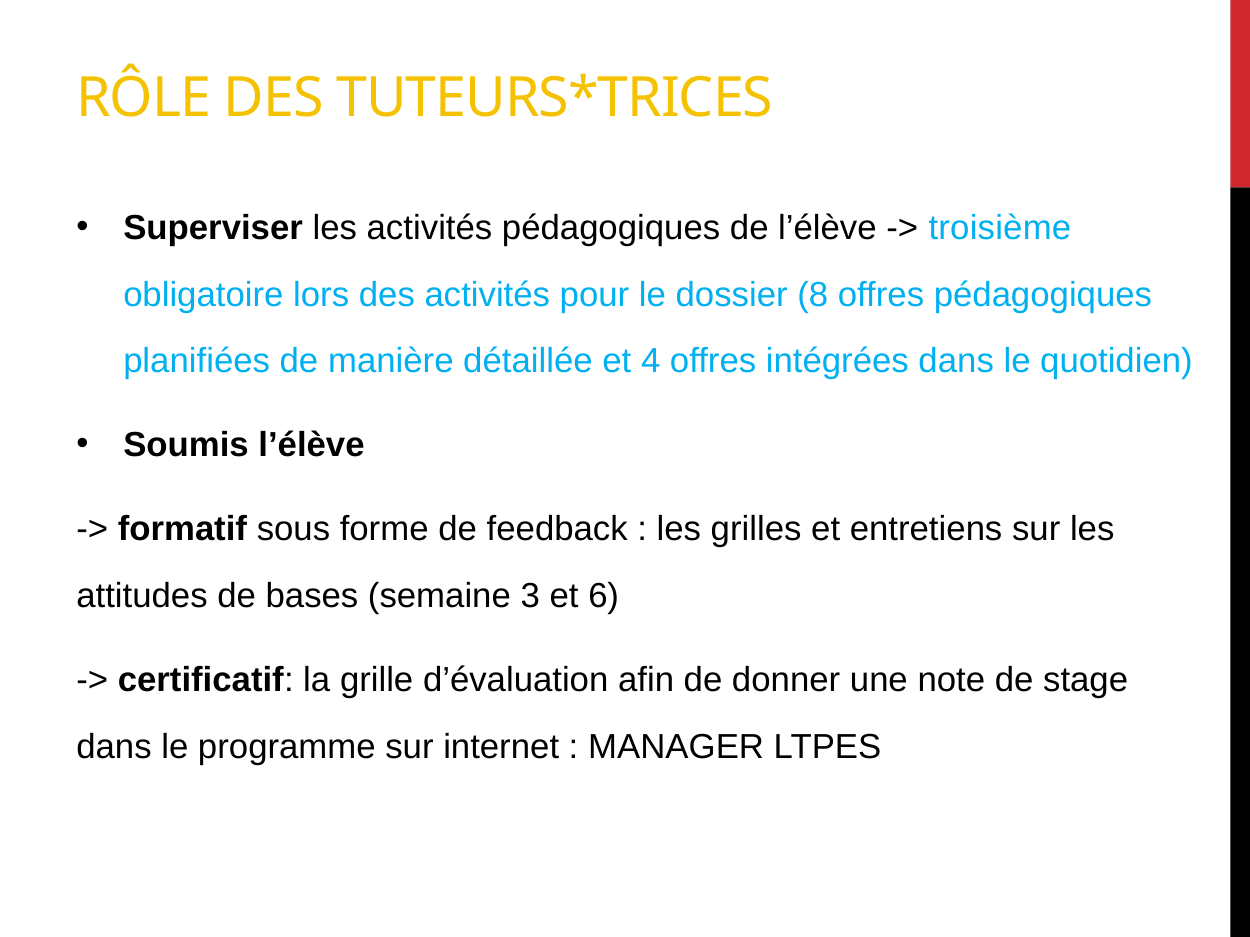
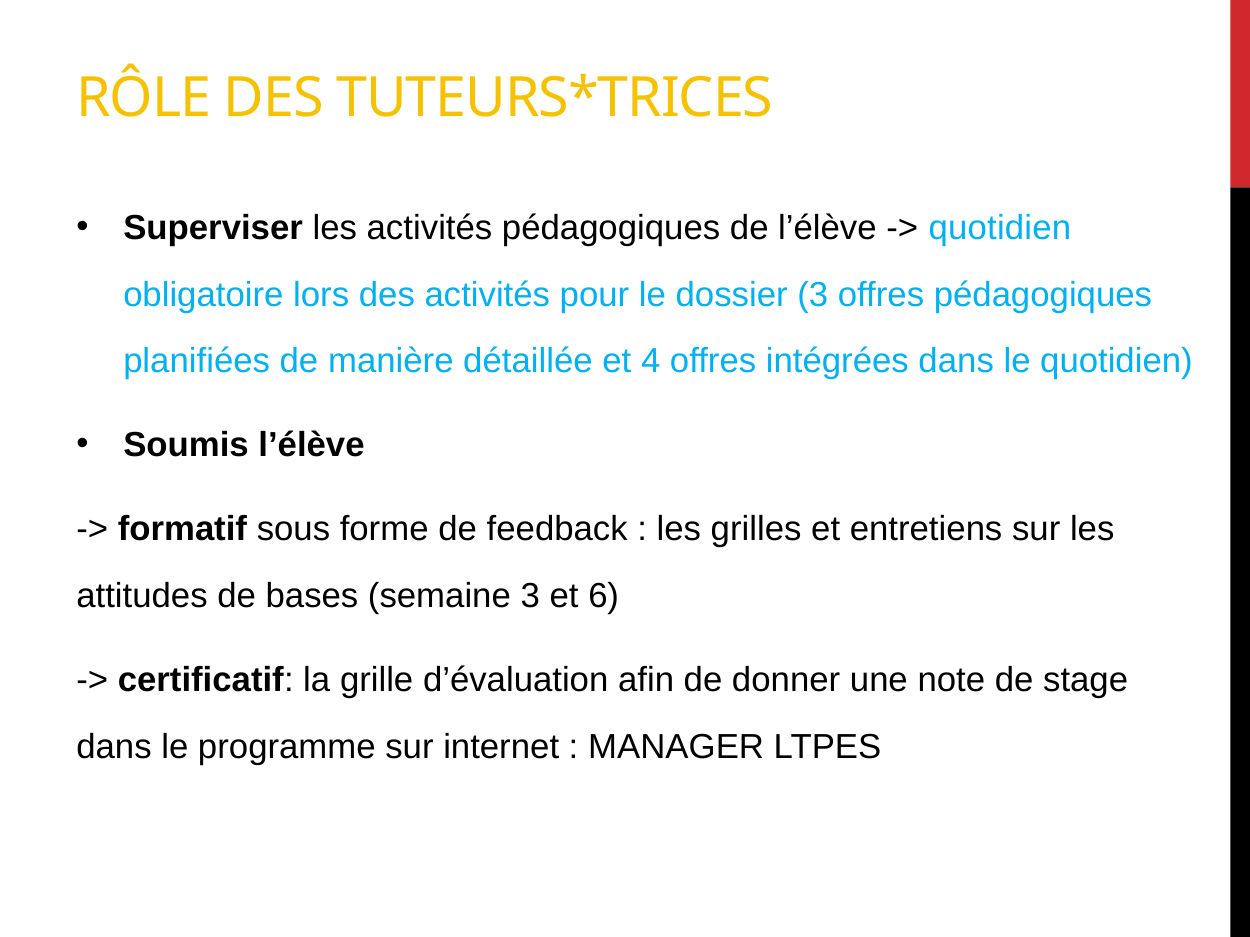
troisième at (1000, 228): troisième -> quotidien
dossier 8: 8 -> 3
